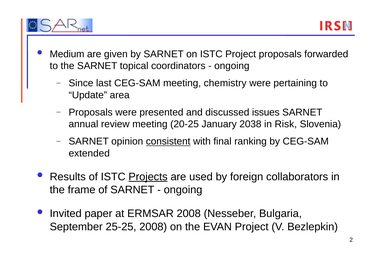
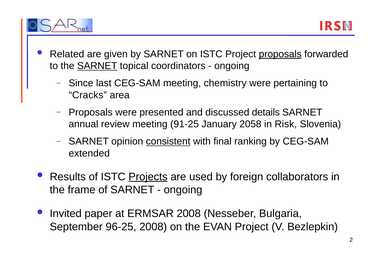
Medium: Medium -> Related
proposals at (280, 54) underline: none -> present
SARNET at (97, 66) underline: none -> present
Update: Update -> Cracks
issues: issues -> details
20-25: 20-25 -> 91-25
2038: 2038 -> 2058
25-25: 25-25 -> 96-25
